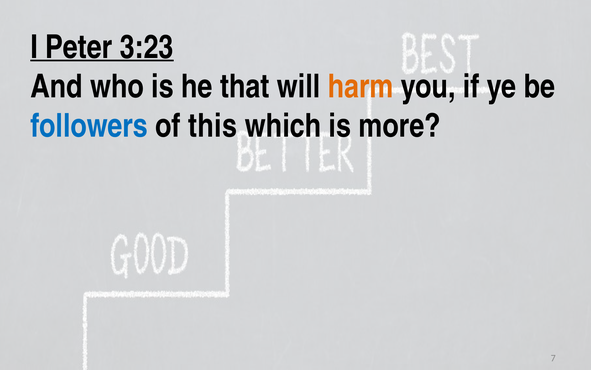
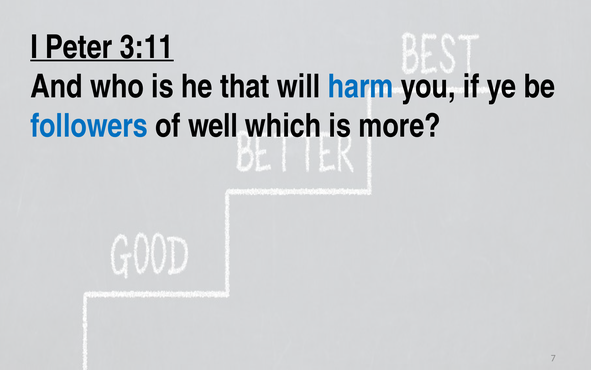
3:23: 3:23 -> 3:11
harm colour: orange -> blue
this: this -> well
